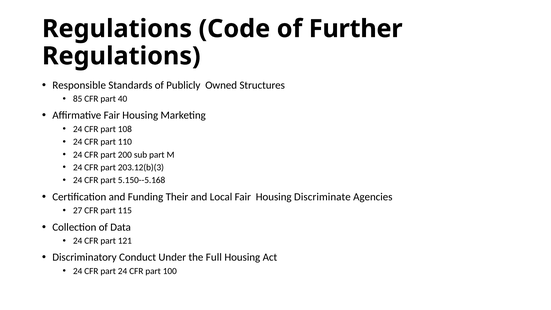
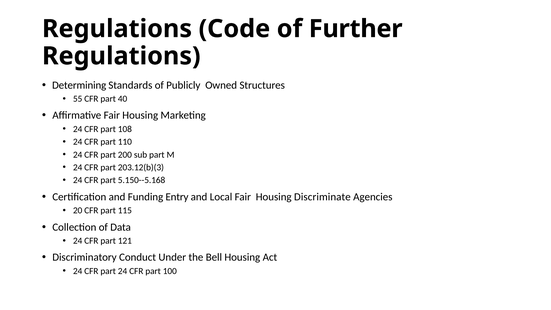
Responsible: Responsible -> Determining
85: 85 -> 55
Their: Their -> Entry
27: 27 -> 20
Full: Full -> Bell
